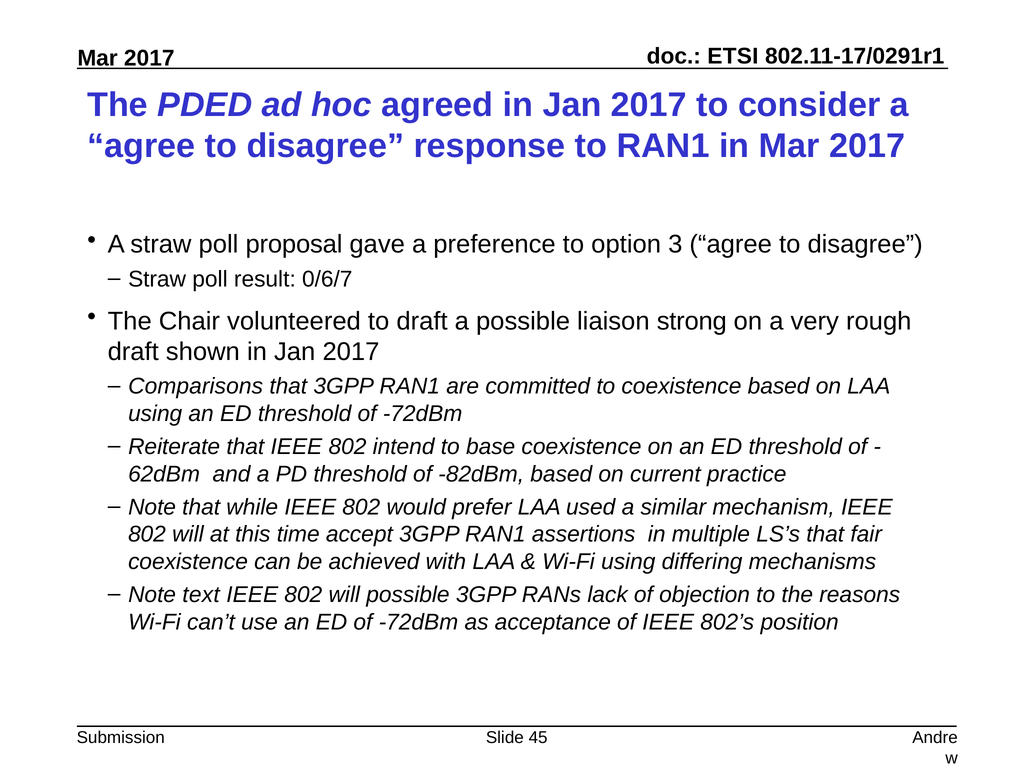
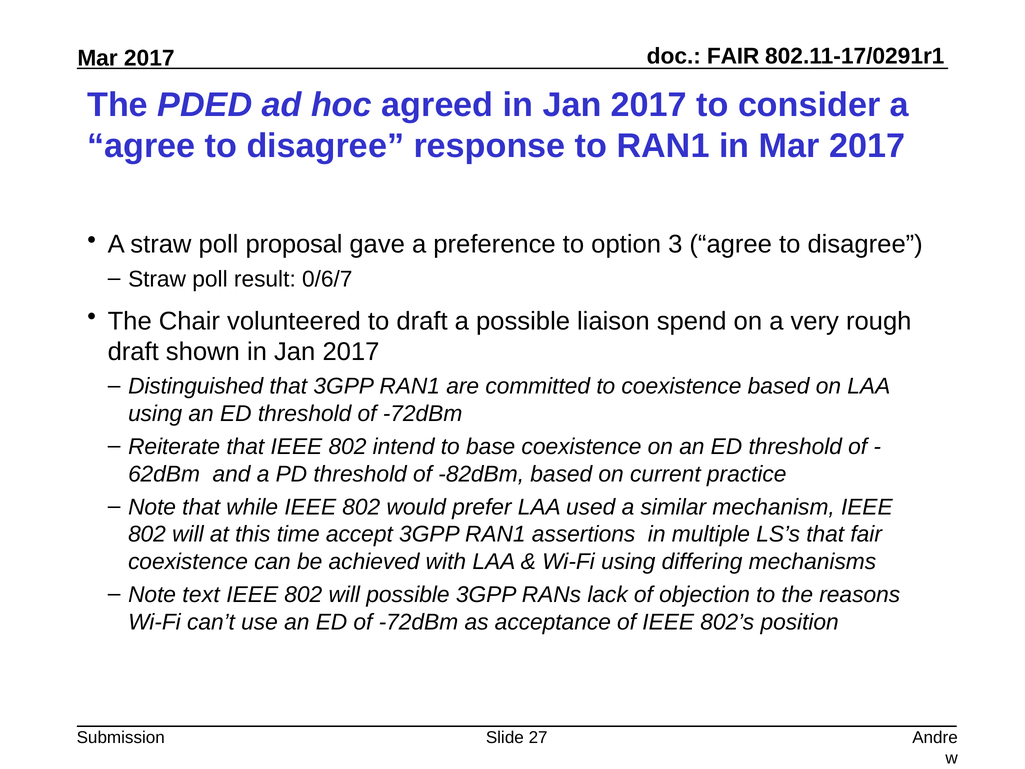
ETSI at (733, 56): ETSI -> FAIR
strong: strong -> spend
Comparisons: Comparisons -> Distinguished
45: 45 -> 27
